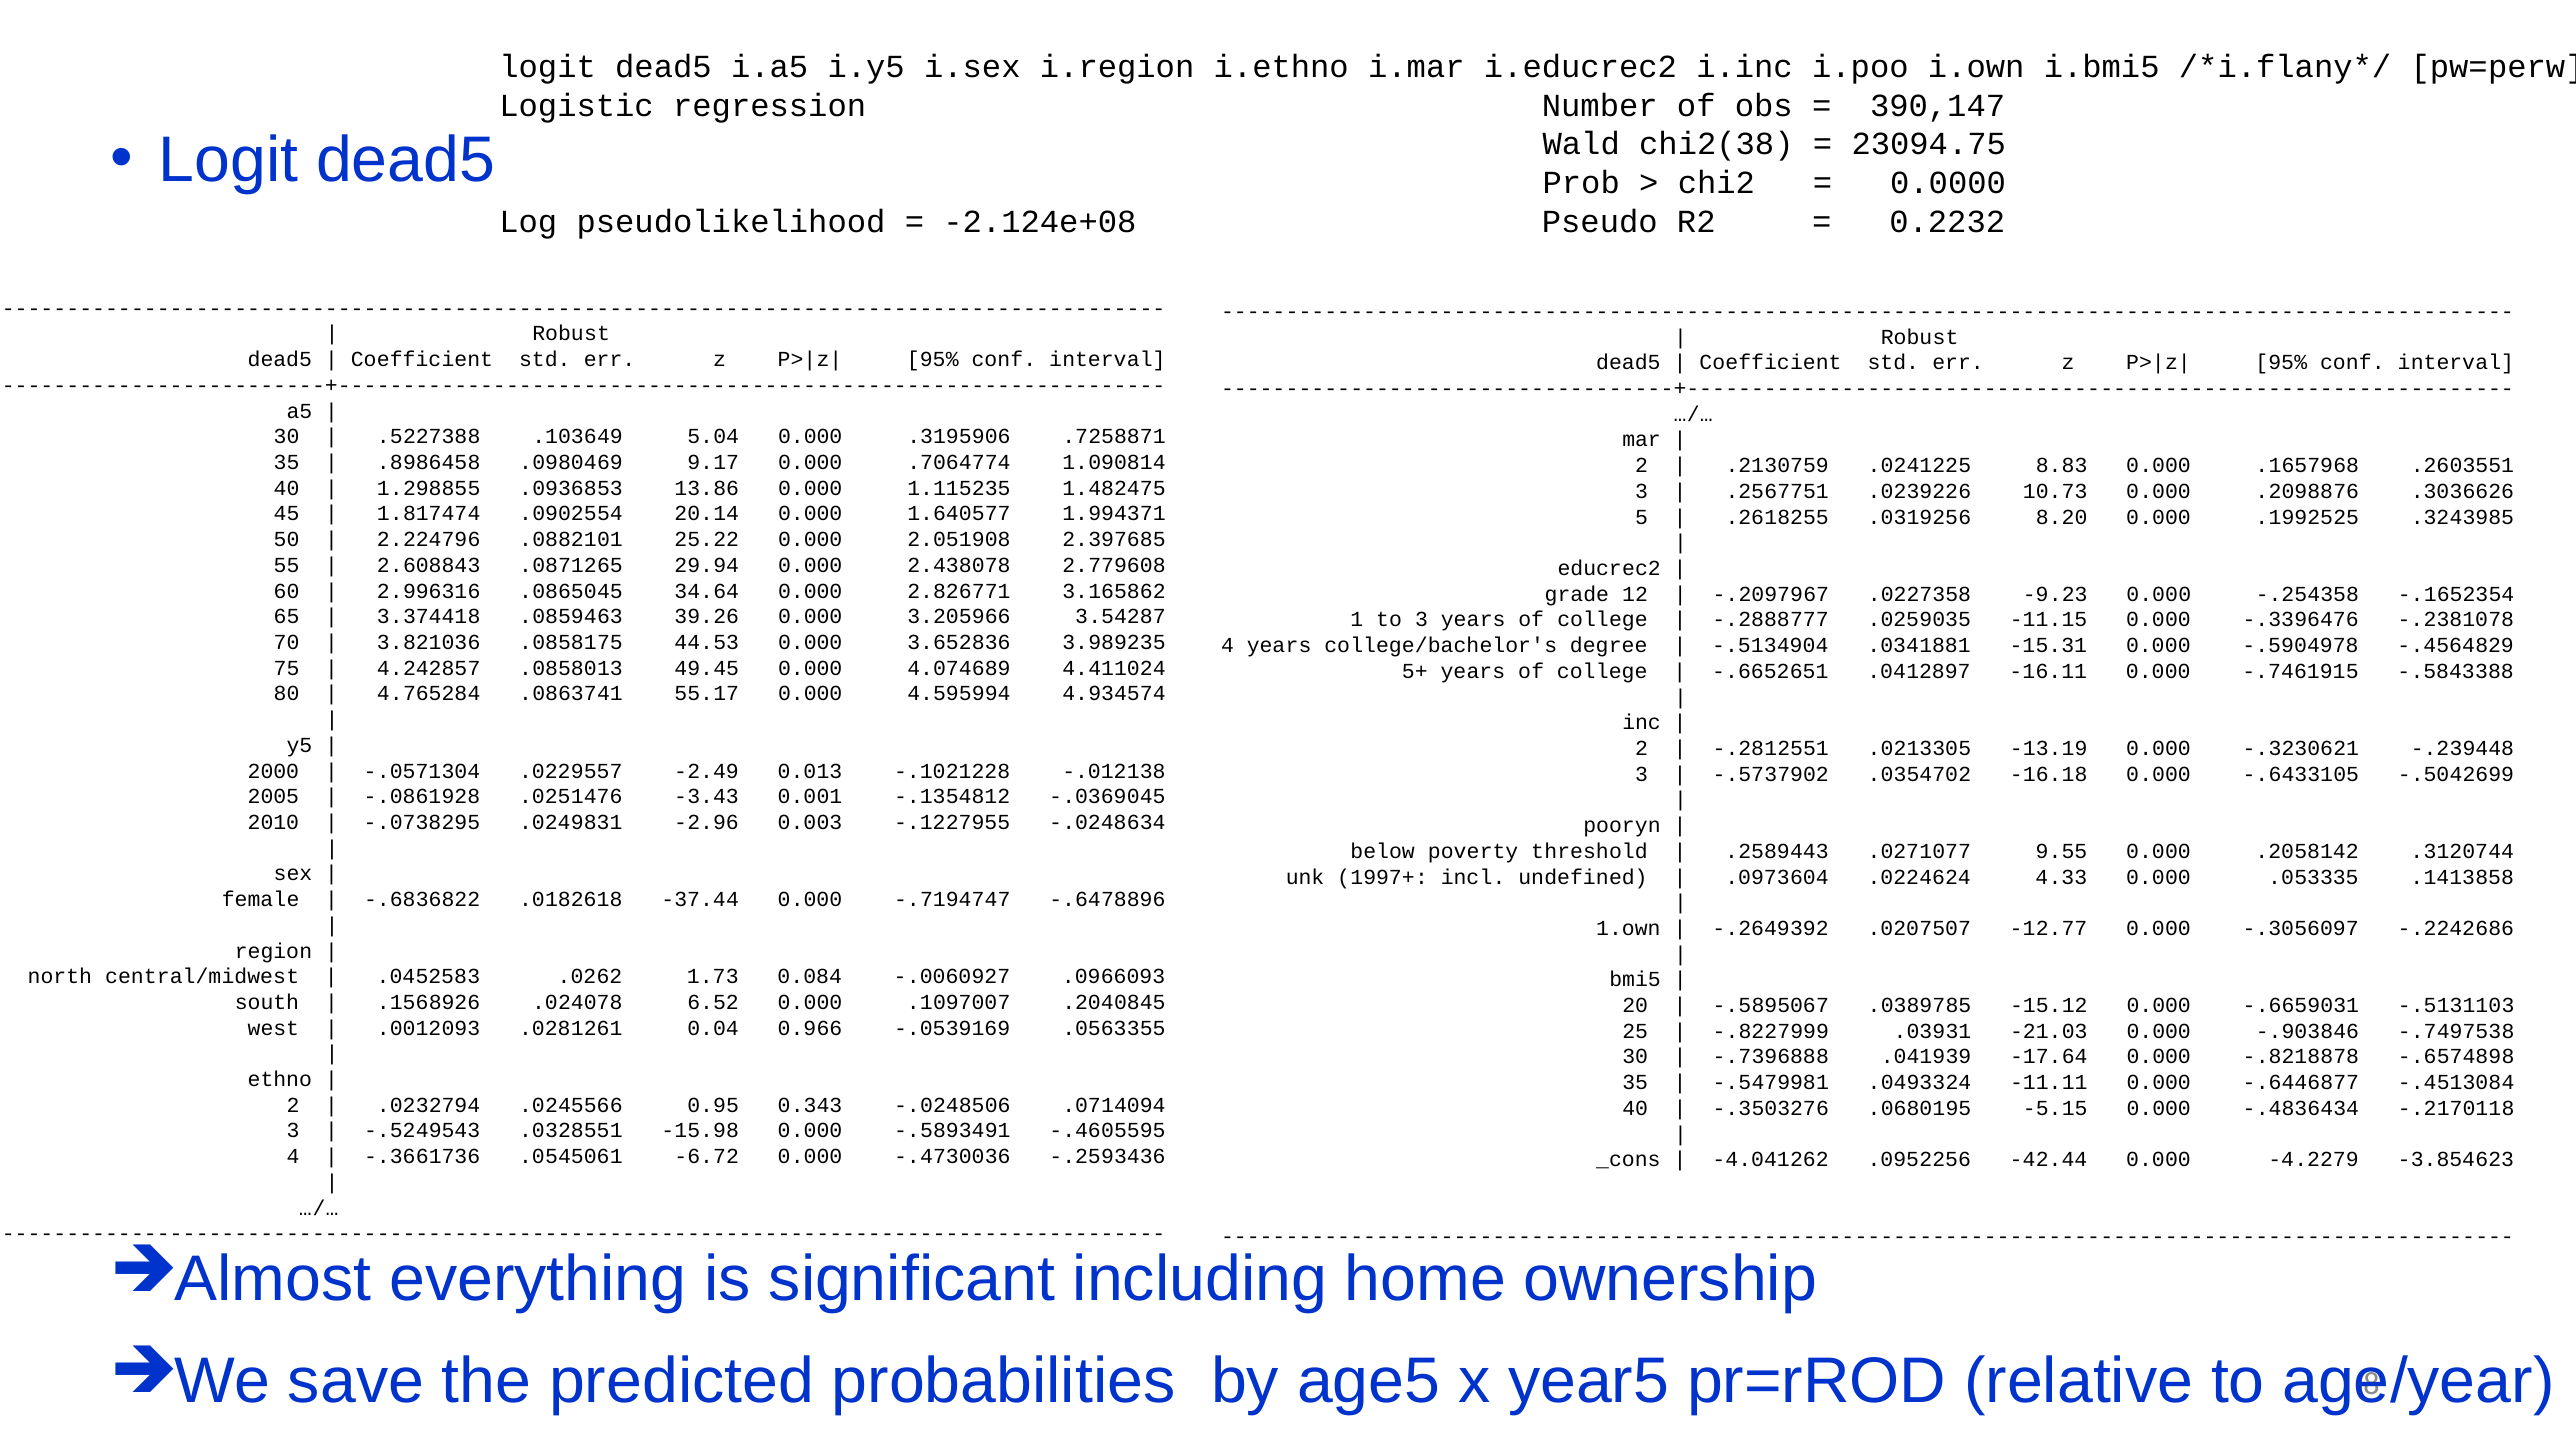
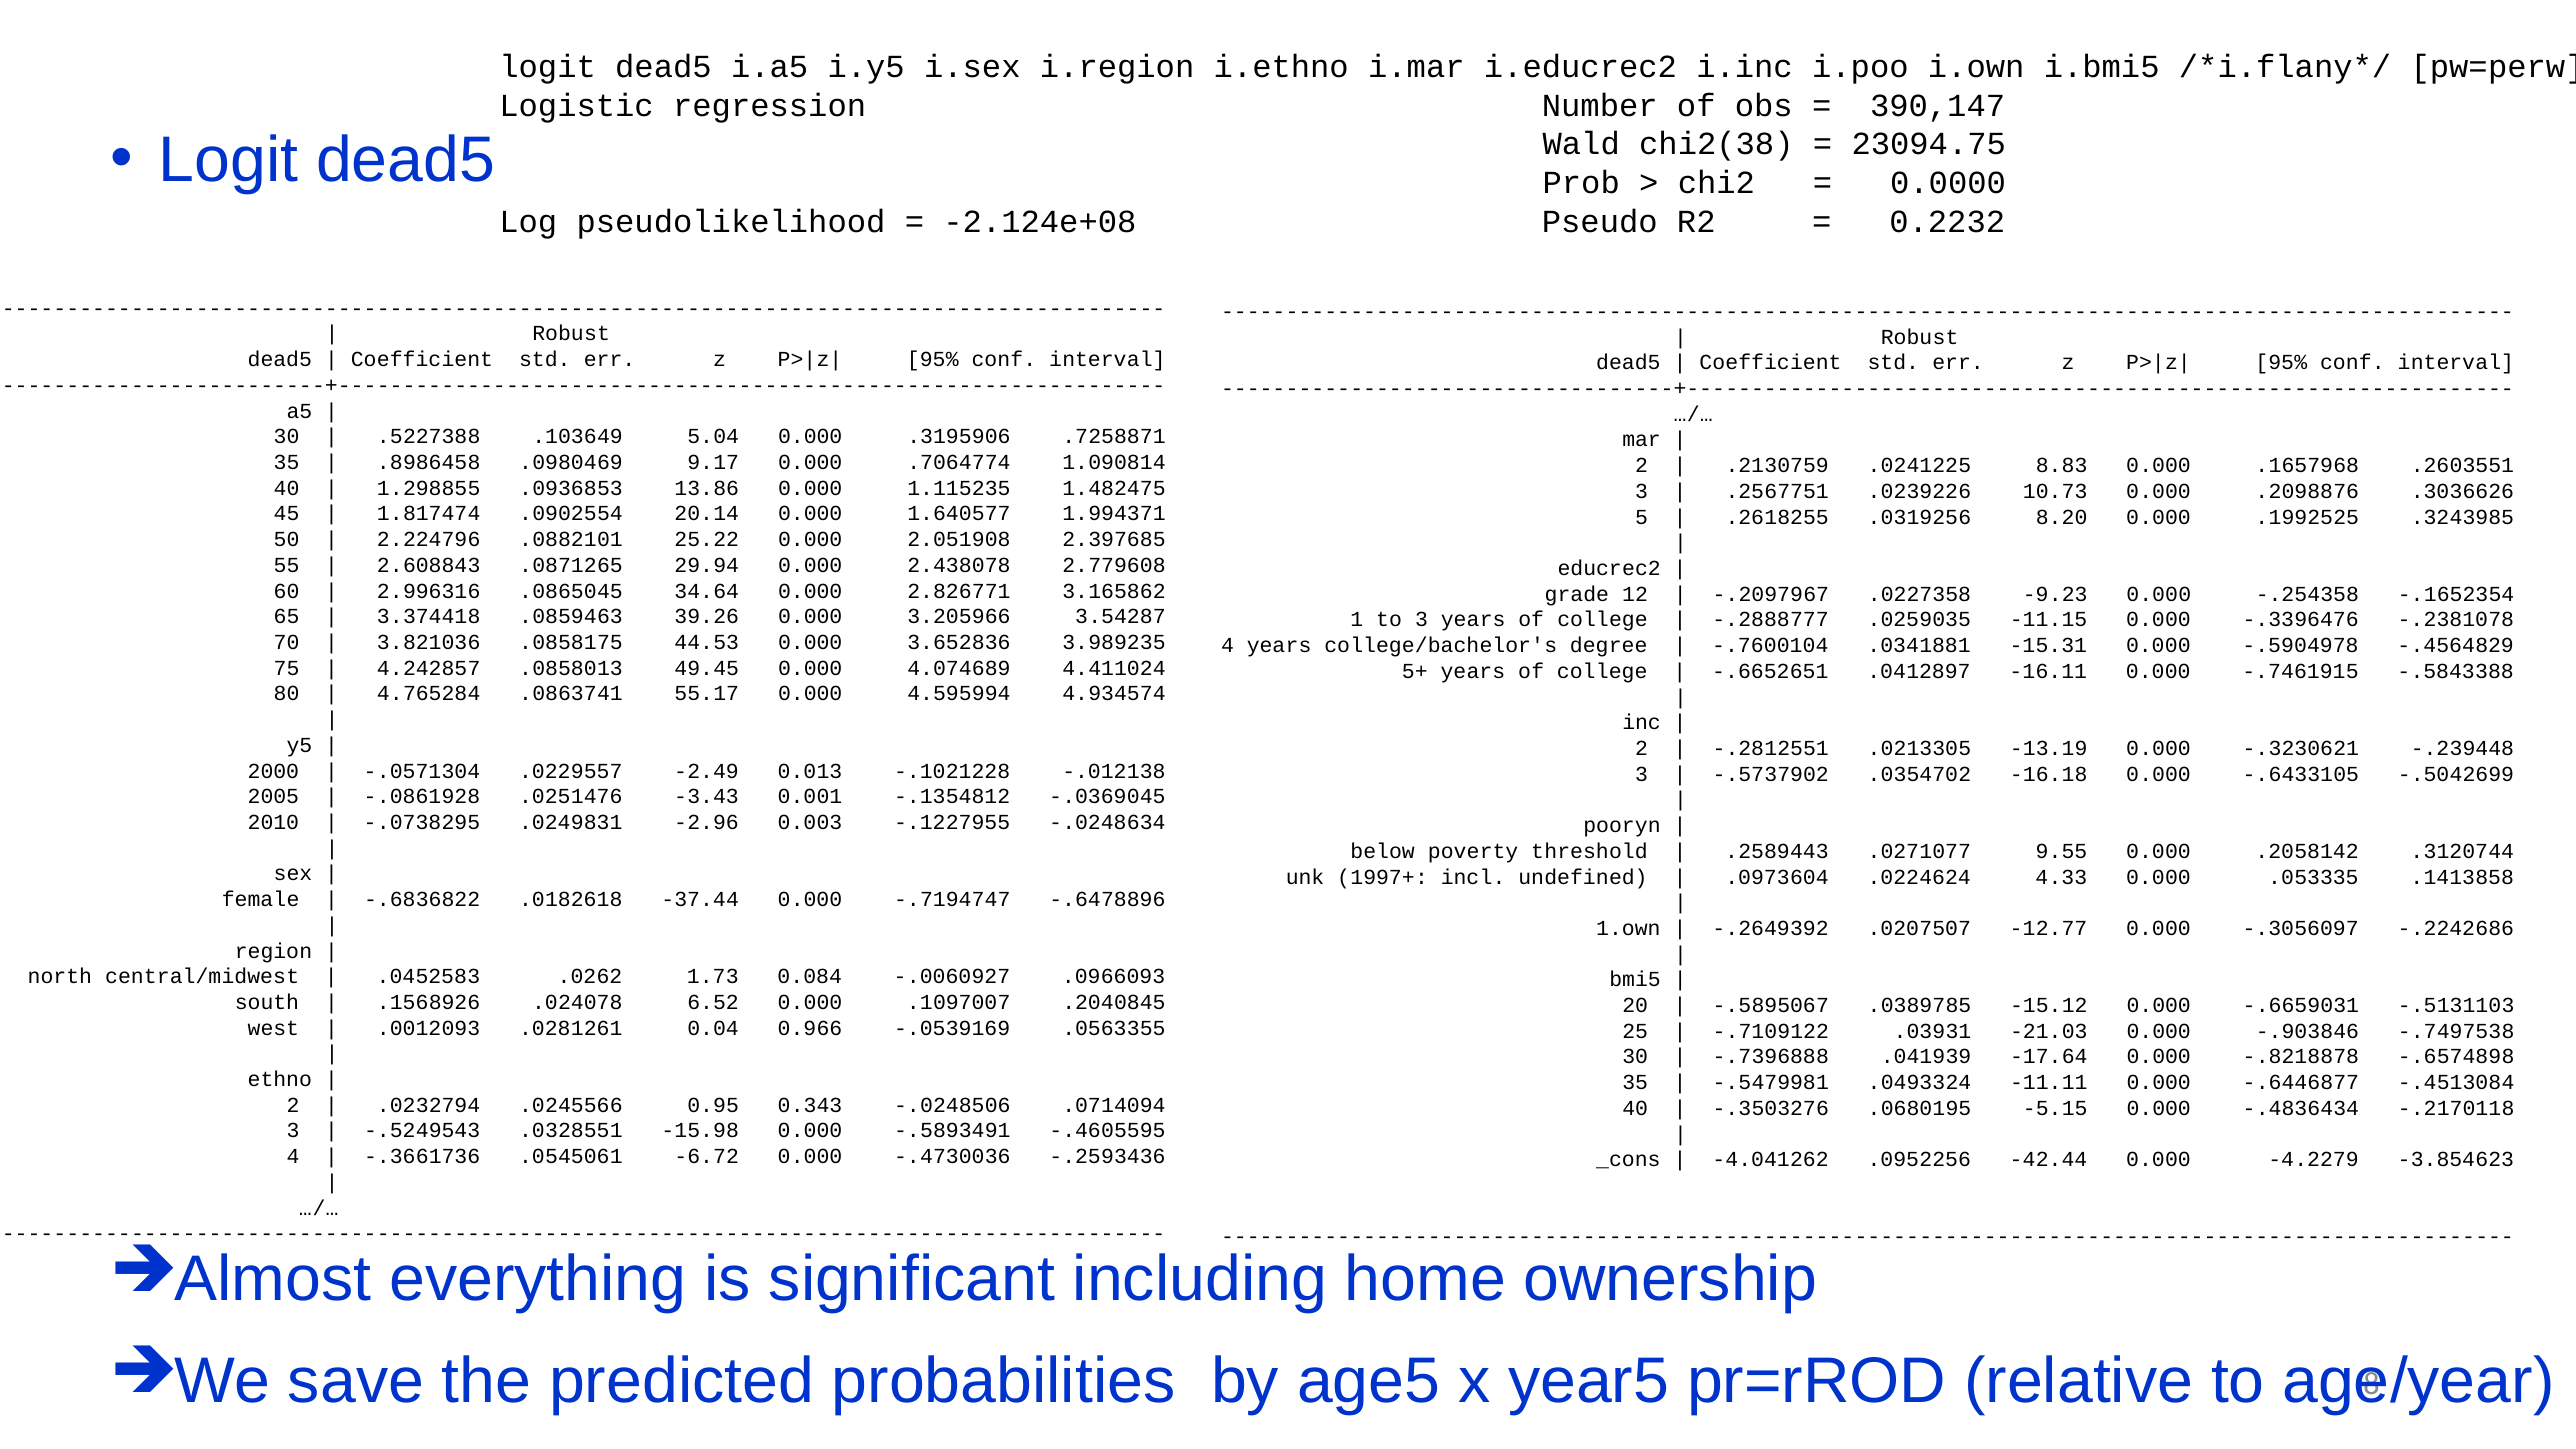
-.5134904: -.5134904 -> -.7600104
-.8227999: -.8227999 -> -.7109122
